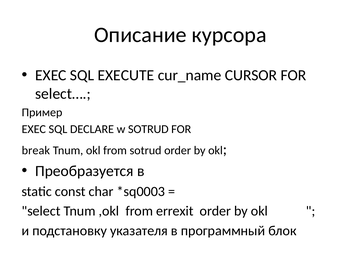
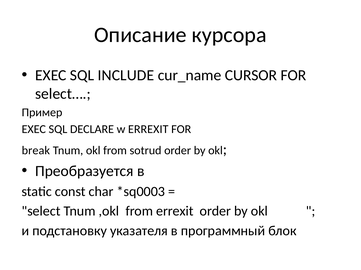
EXECUTE: EXECUTE -> INCLUDE
w SOTRUD: SOTRUD -> ERREXIT
